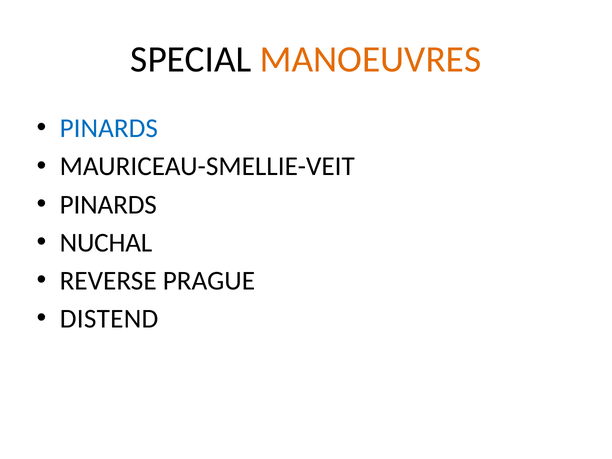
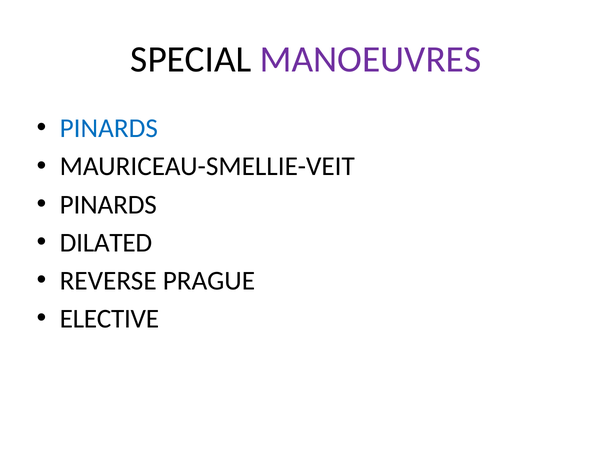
MANOEUVRES colour: orange -> purple
NUCHAL: NUCHAL -> DILATED
DISTEND: DISTEND -> ELECTIVE
